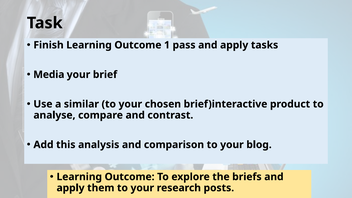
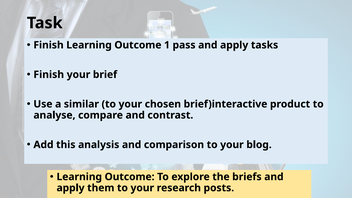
Media at (49, 75): Media -> Finish
